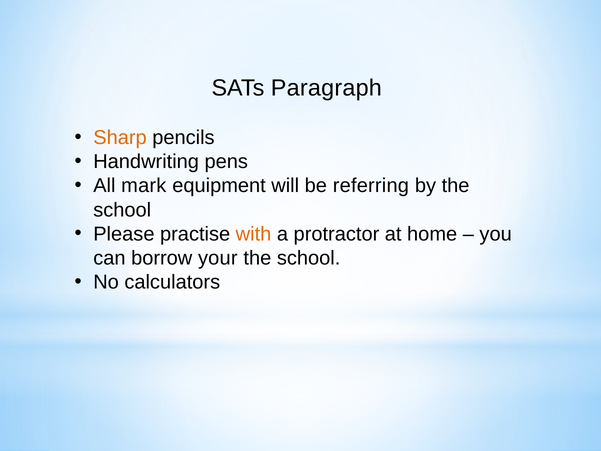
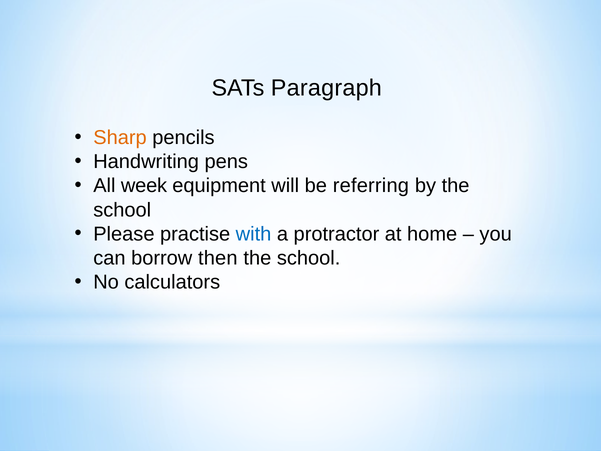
mark: mark -> week
with colour: orange -> blue
your: your -> then
